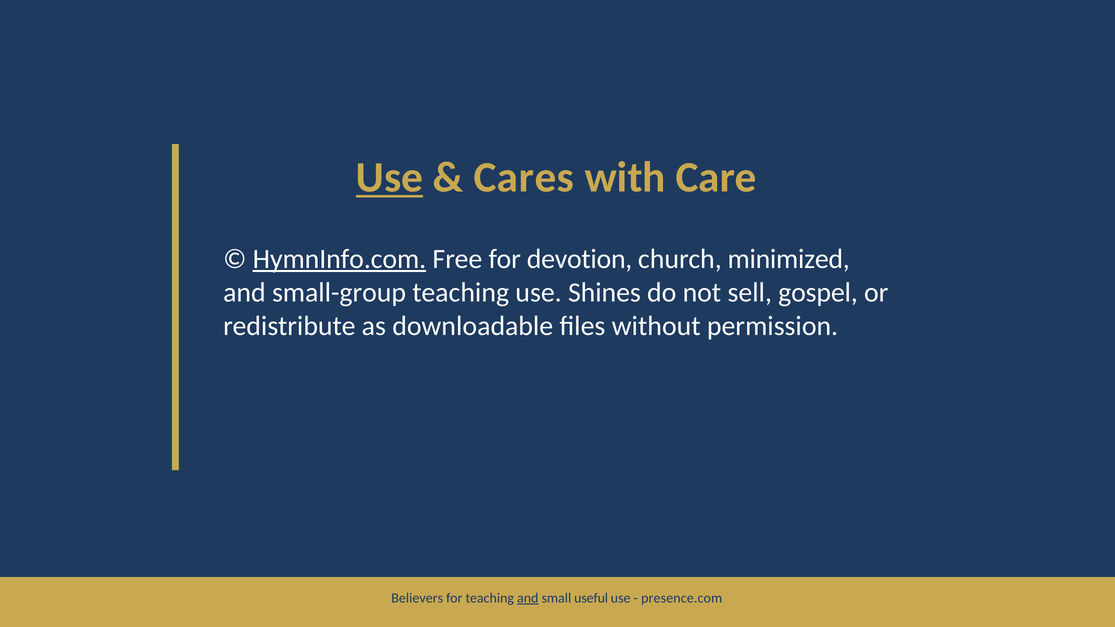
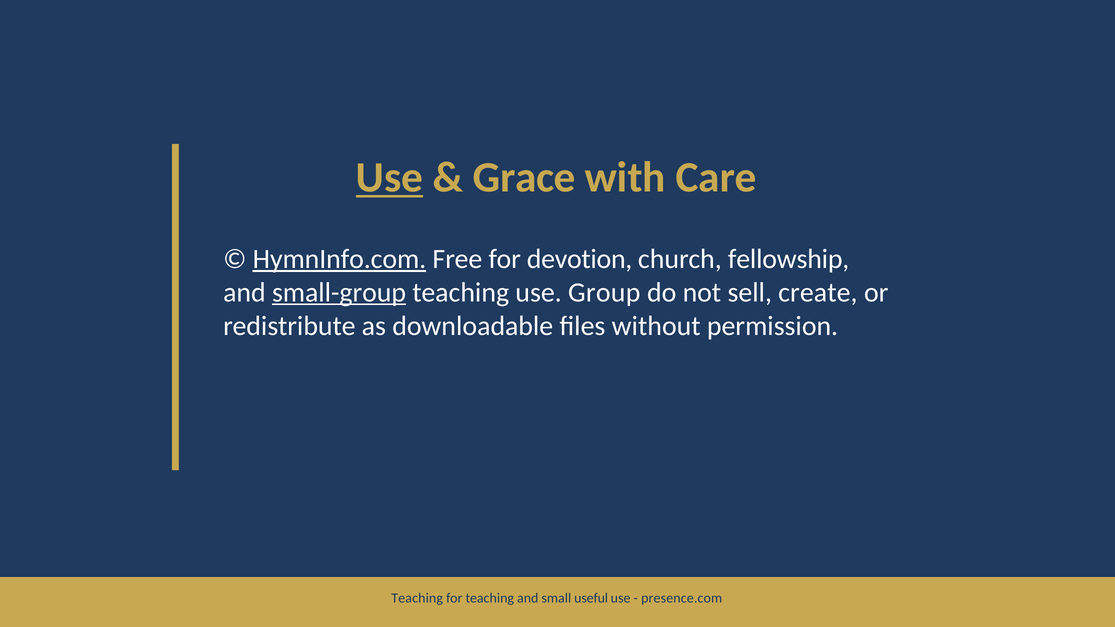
Cares: Cares -> Grace
minimized: minimized -> fellowship
small-group underline: none -> present
Shines: Shines -> Group
gospel: gospel -> create
Believers at (417, 598): Believers -> Teaching
and at (528, 598) underline: present -> none
